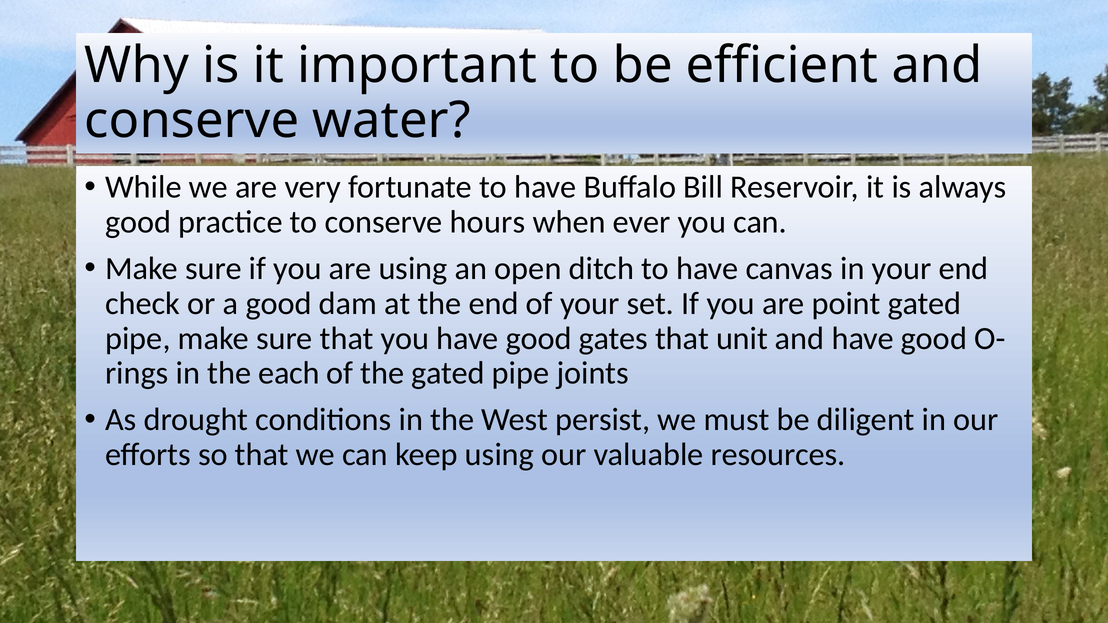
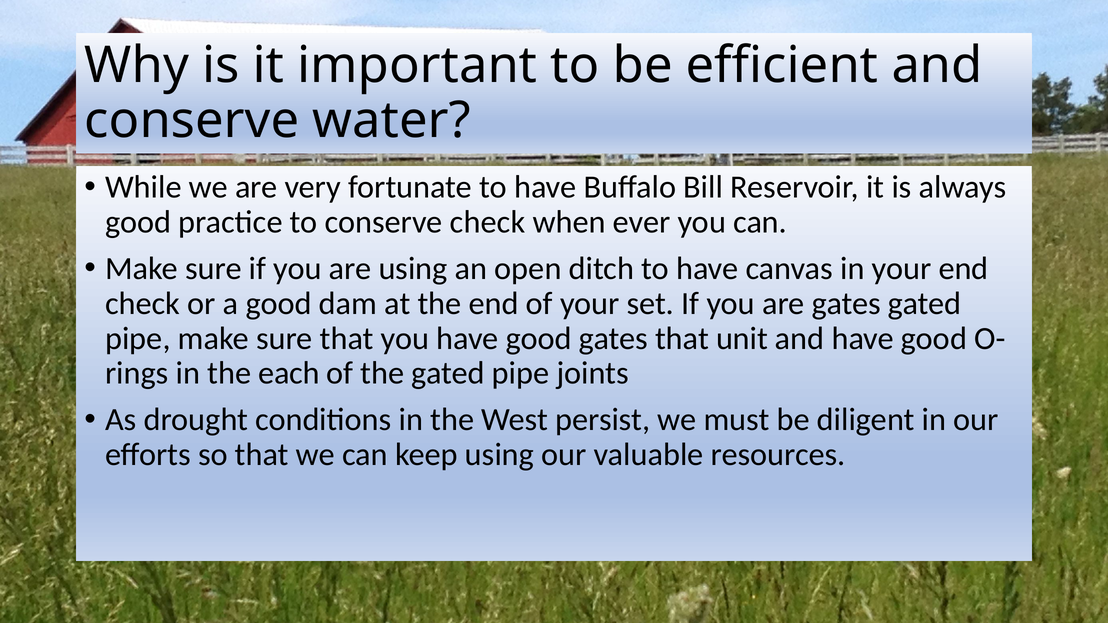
conserve hours: hours -> check
are point: point -> gates
